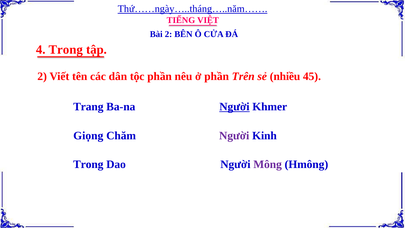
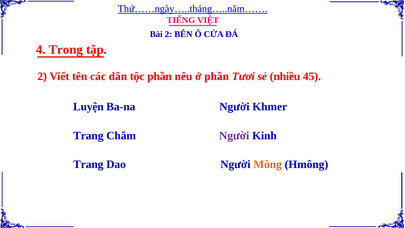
Trên: Trên -> Tươi
Trang: Trang -> Luyện
Người at (234, 106) underline: present -> none
Giọng at (88, 135): Giọng -> Trang
Trong at (88, 164): Trong -> Trang
Mông colour: purple -> orange
